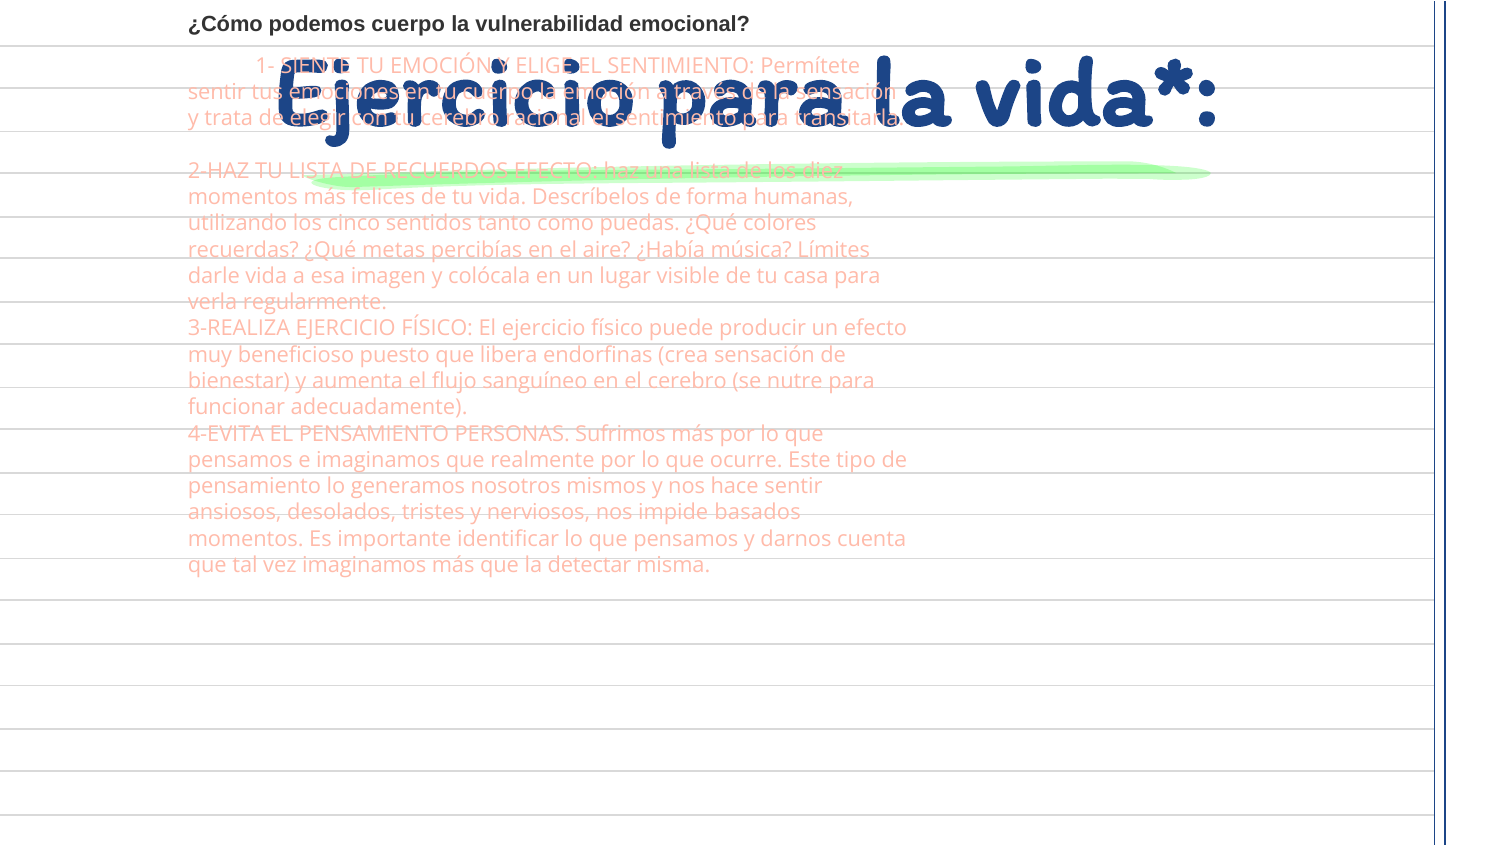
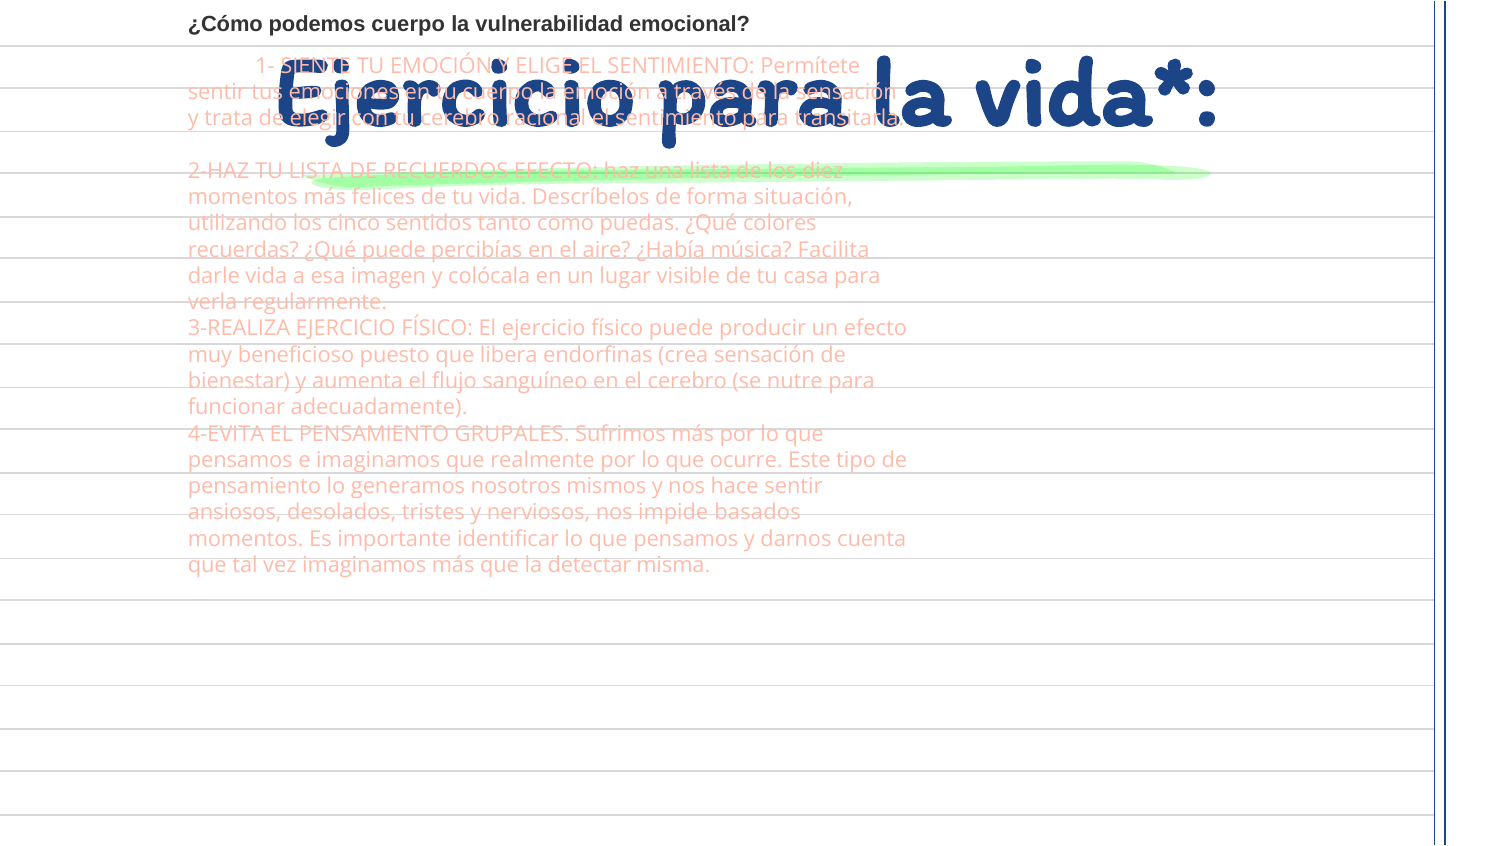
humanas: humanas -> situación
¿Qué metas: metas -> puede
Límites: Límites -> Facilita
PERSONAS: PERSONAS -> GRUPALES
